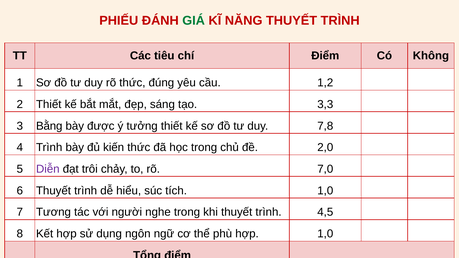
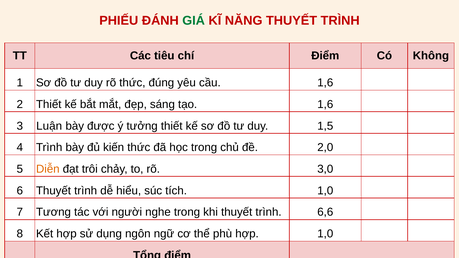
cầu 1,2: 1,2 -> 1,6
tạo 3,3: 3,3 -> 1,6
Bằng: Bằng -> Luận
7,8: 7,8 -> 1,5
Diễn colour: purple -> orange
7,0: 7,0 -> 3,0
4,5: 4,5 -> 6,6
